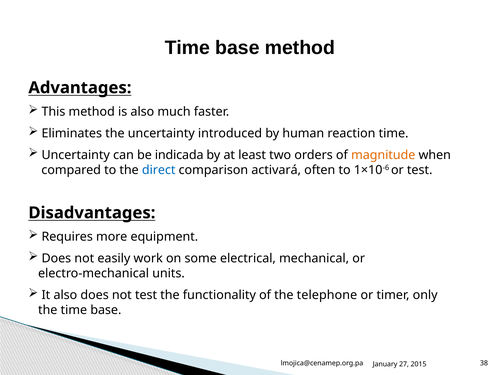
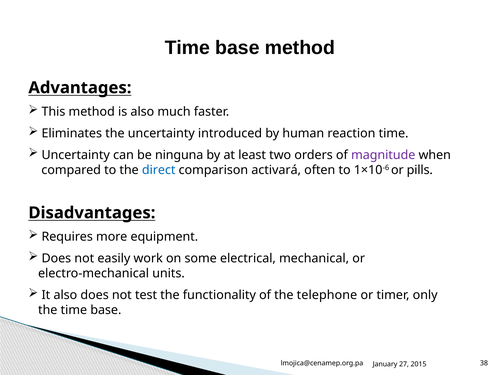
indicada: indicada -> ninguna
magnitude colour: orange -> purple
or test: test -> pills
